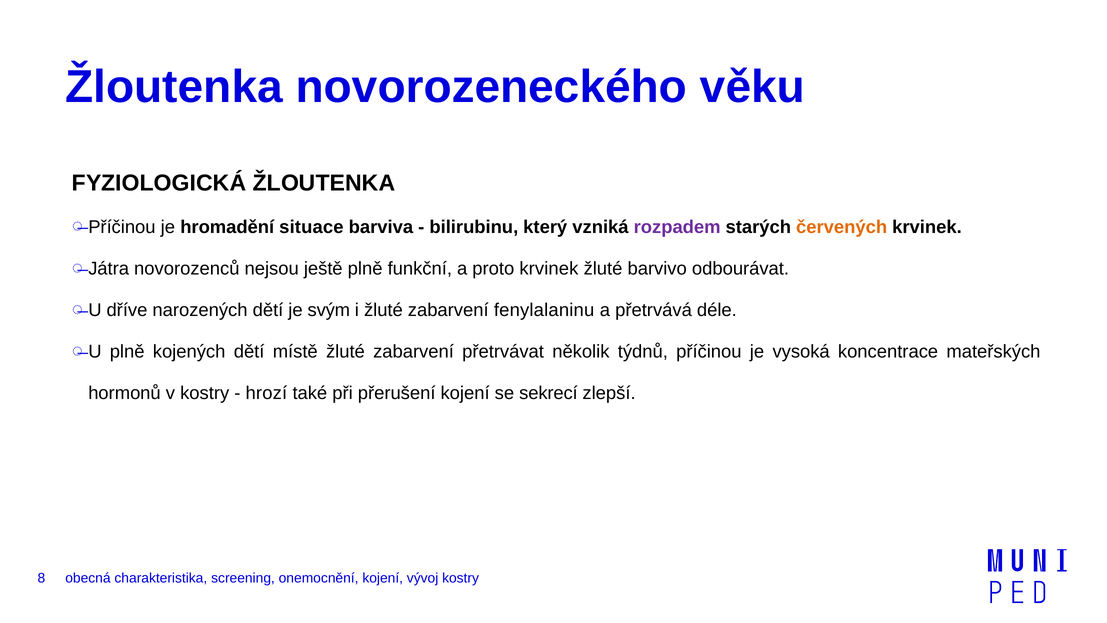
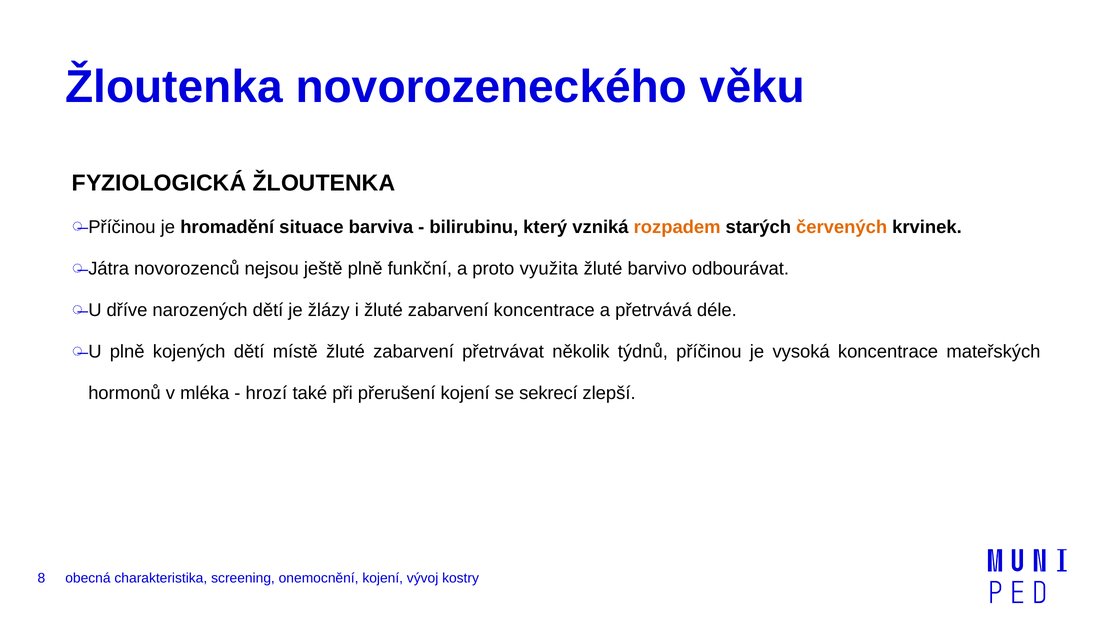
rozpadem colour: purple -> orange
proto krvinek: krvinek -> využita
svým: svým -> žlázy
zabarvení fenylalaninu: fenylalaninu -> koncentrace
v kostry: kostry -> mléka
